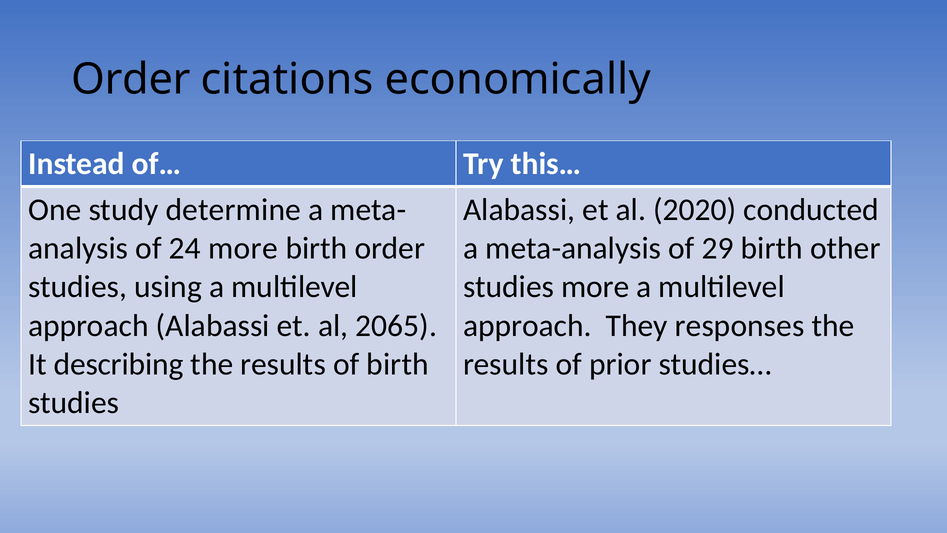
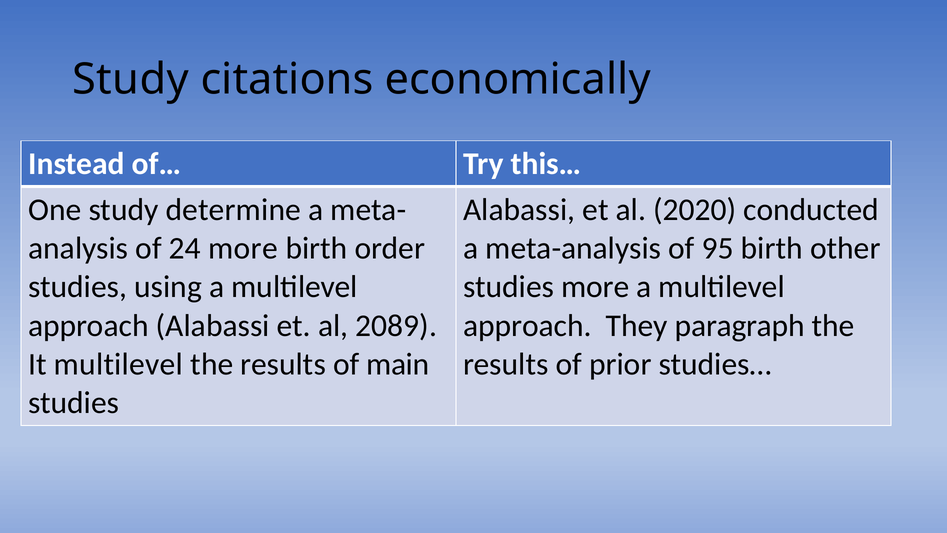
Order at (131, 80): Order -> Study
29: 29 -> 95
2065: 2065 -> 2089
responses: responses -> paragraph
It describing: describing -> multilevel
of birth: birth -> main
